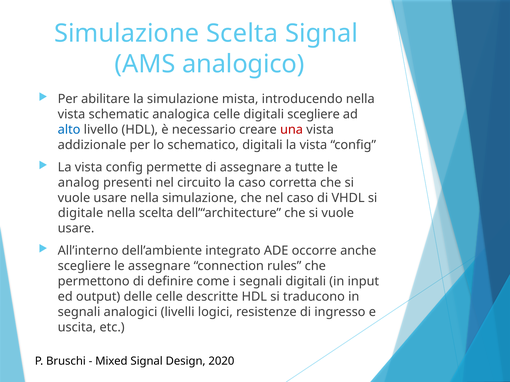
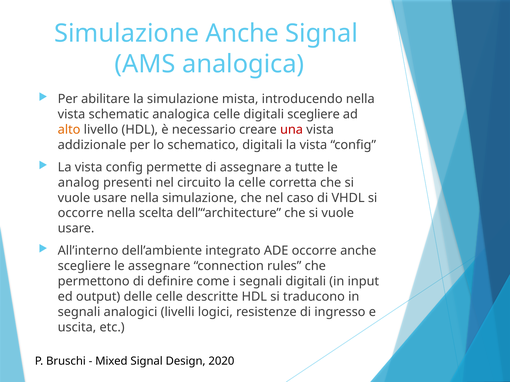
Simulazione Scelta: Scelta -> Anche
AMS analogico: analogico -> analogica
alto colour: blue -> orange
la caso: caso -> celle
digitale at (81, 213): digitale -> occorre
